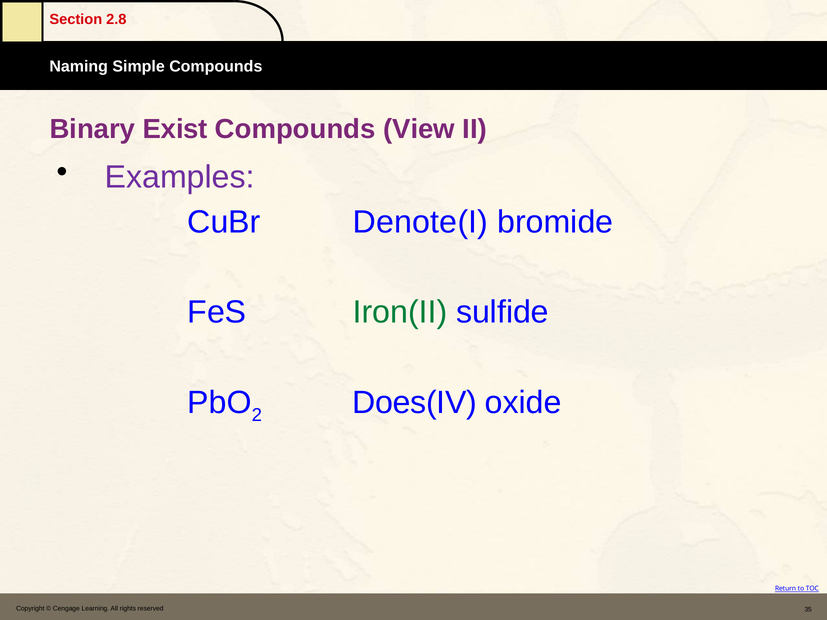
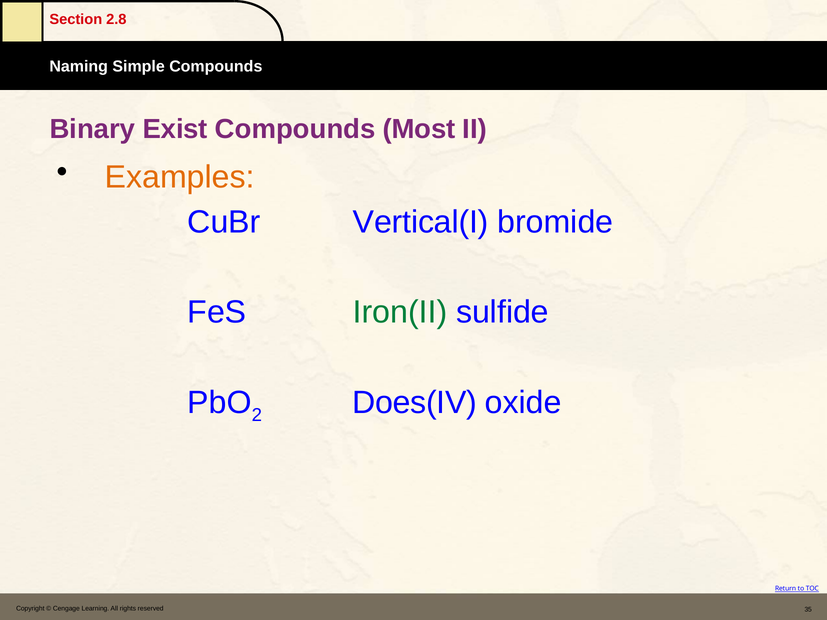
View: View -> Most
Examples colour: purple -> orange
Denote(I: Denote(I -> Vertical(I
